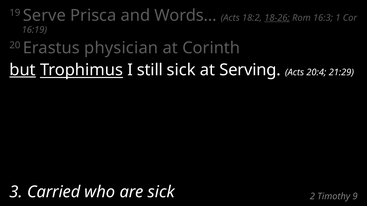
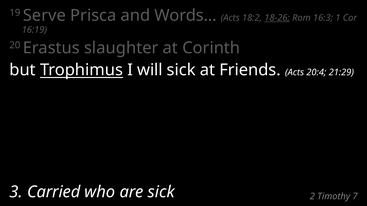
physician: physician -> slaughter
but underline: present -> none
still: still -> will
Serving: Serving -> Friends
9: 9 -> 7
